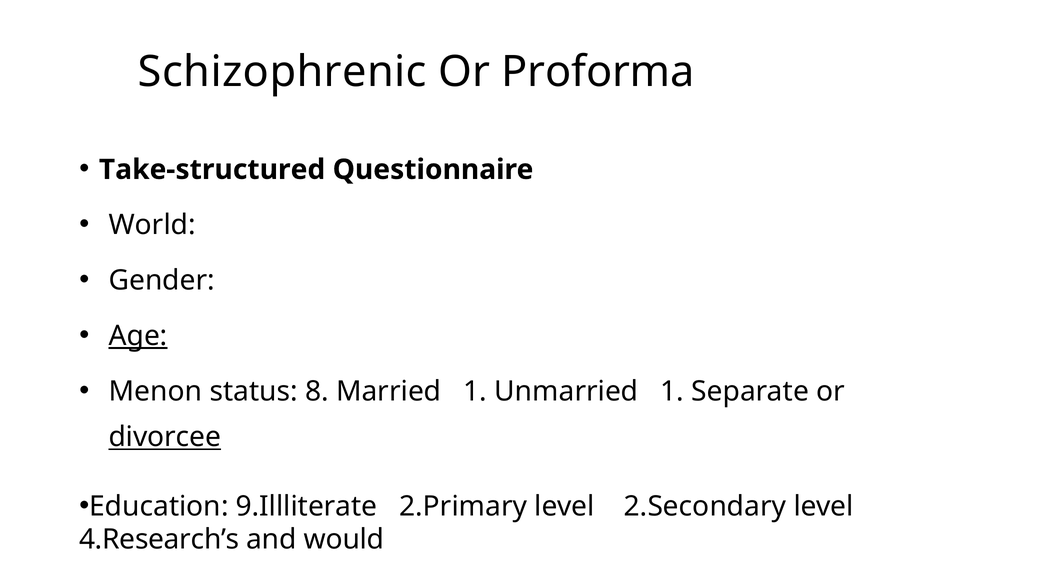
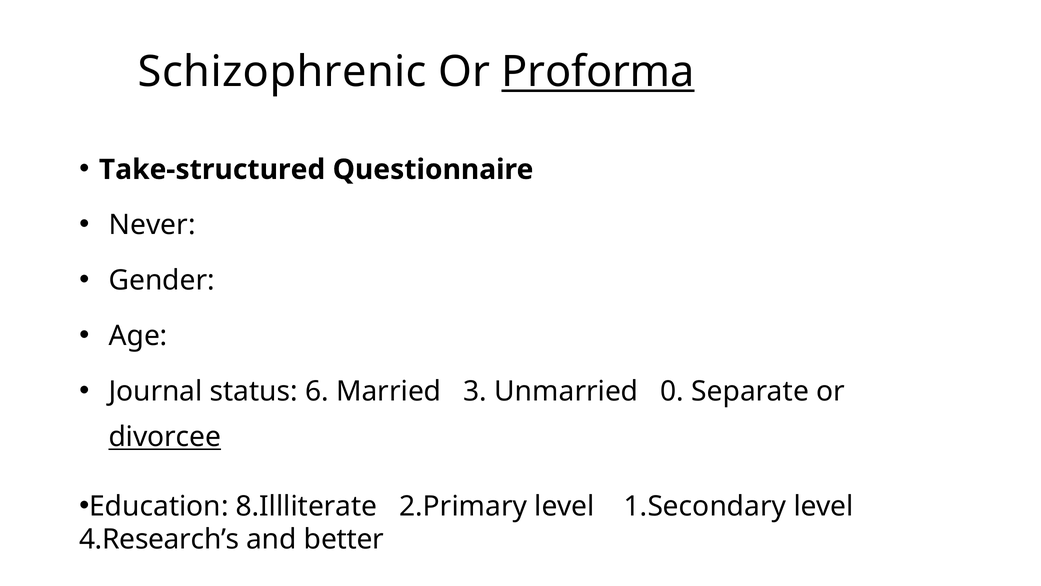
Proforma underline: none -> present
World: World -> Never
Age underline: present -> none
Menon: Menon -> Journal
8: 8 -> 6
Married 1: 1 -> 3
Unmarried 1: 1 -> 0
9.Illliterate: 9.Illliterate -> 8.Illliterate
2.Secondary: 2.Secondary -> 1.Secondary
would: would -> better
